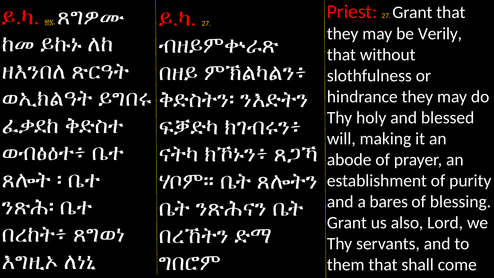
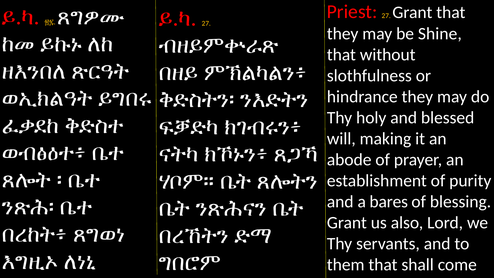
Verily: Verily -> Shine
